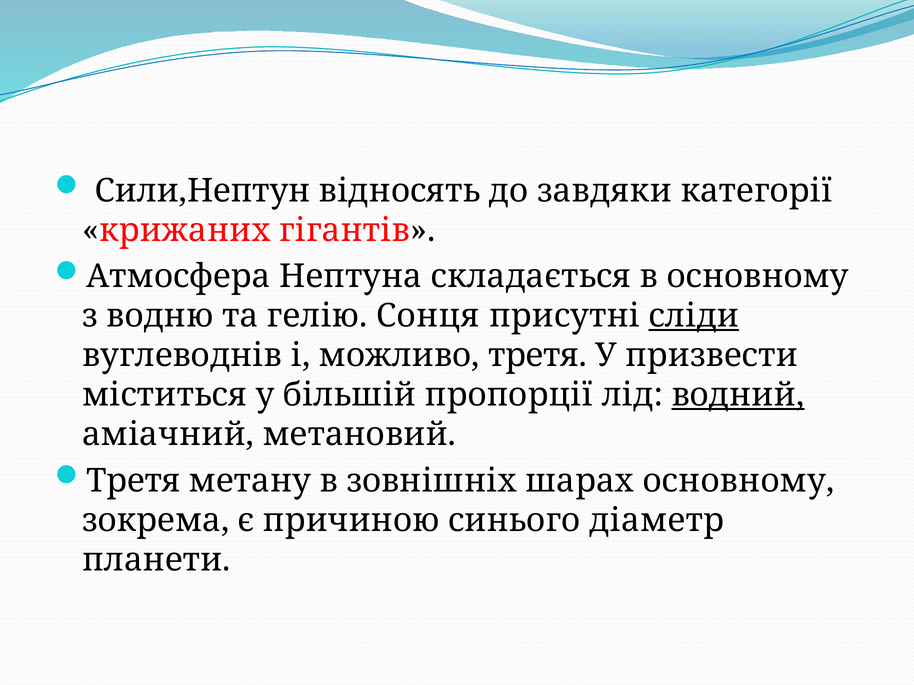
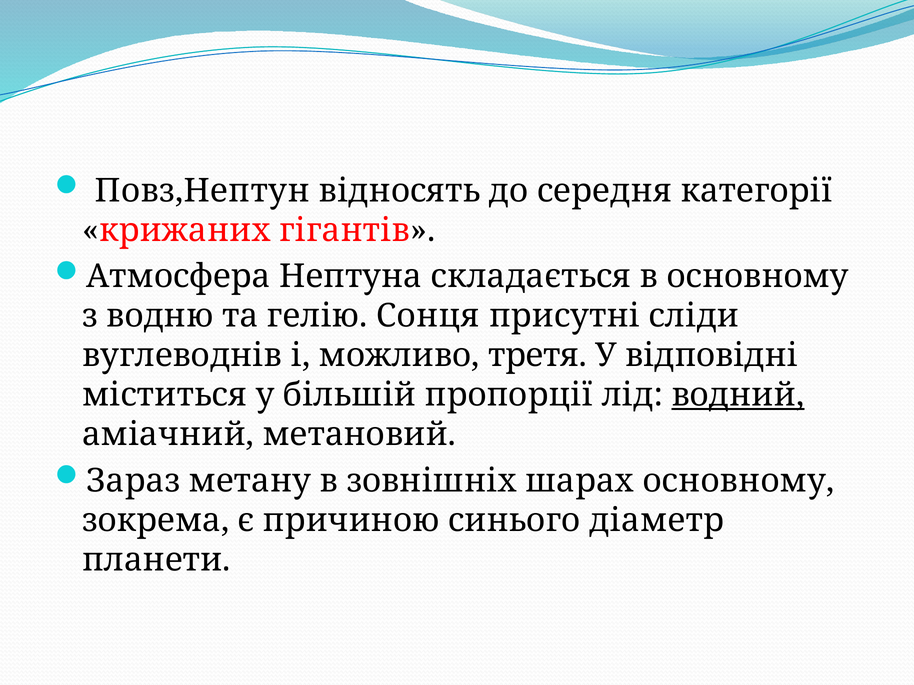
Сили,Нептун: Сили,Нептун -> Повз,Нептун
завдяки: завдяки -> середня
сліди underline: present -> none
призвести: призвести -> відповідні
Третя at (133, 481): Третя -> Зараз
